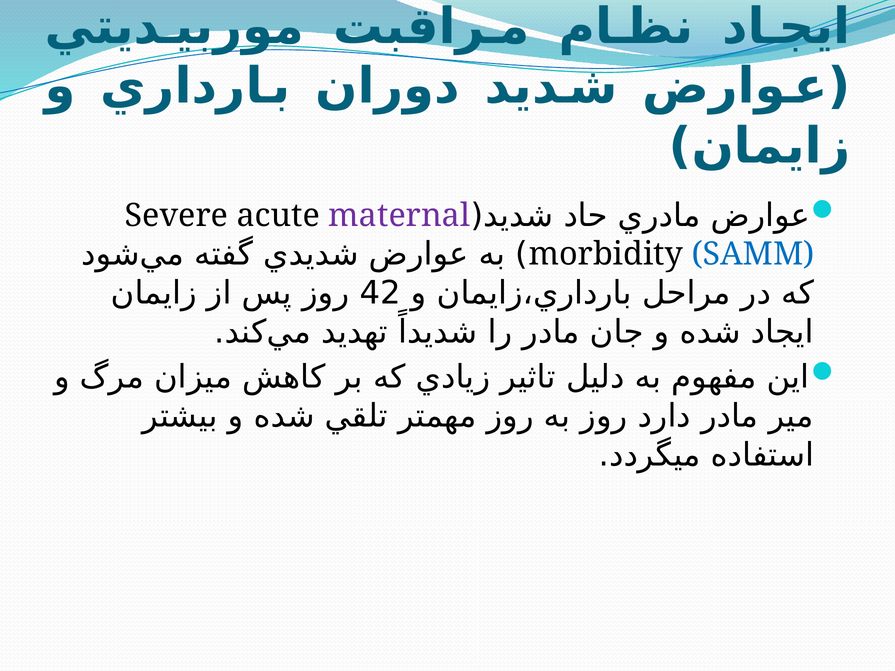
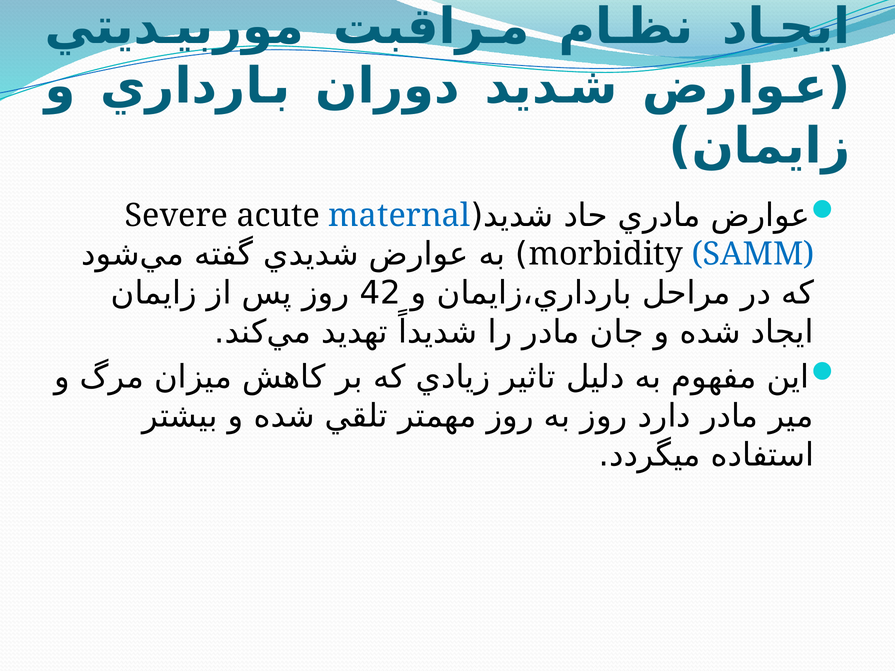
maternal colour: purple -> blue
